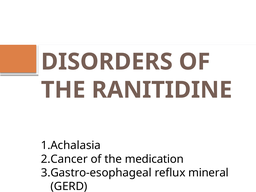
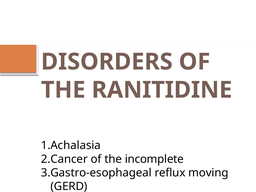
medication: medication -> incomplete
mineral: mineral -> moving
